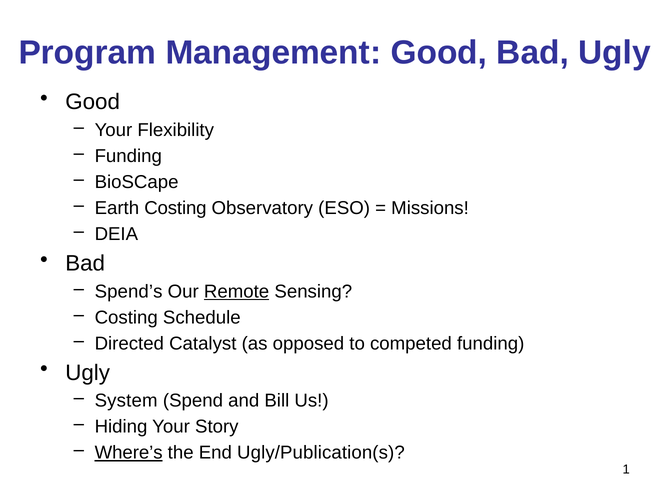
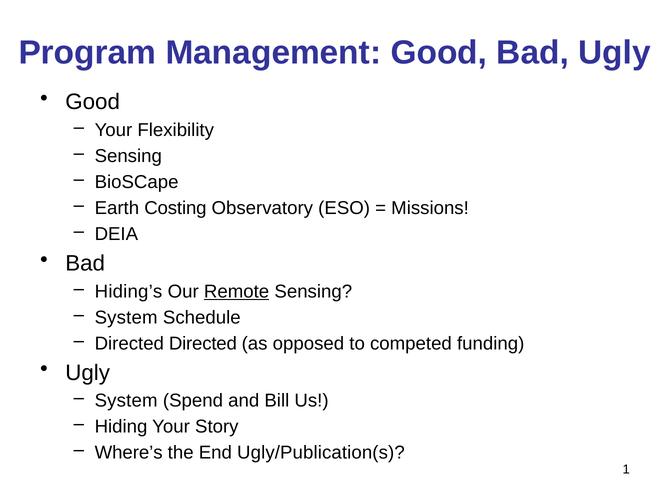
Funding at (128, 156): Funding -> Sensing
Spend’s: Spend’s -> Hiding’s
Costing at (126, 318): Costing -> System
Directed Catalyst: Catalyst -> Directed
Where’s underline: present -> none
